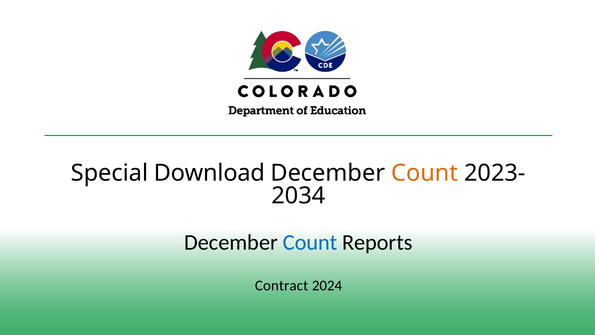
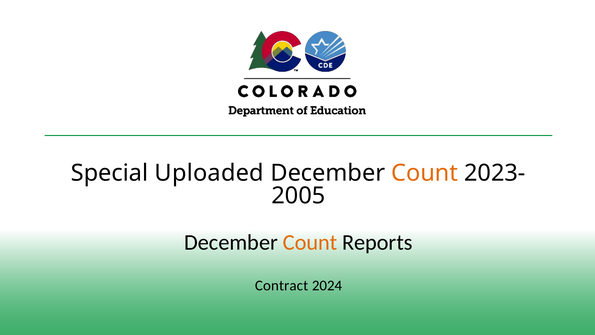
Download: Download -> Uploaded
2034: 2034 -> 2005
Count at (310, 242) colour: blue -> orange
